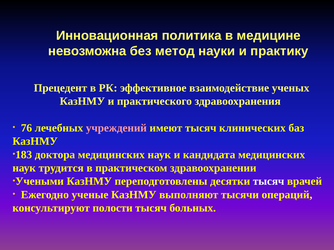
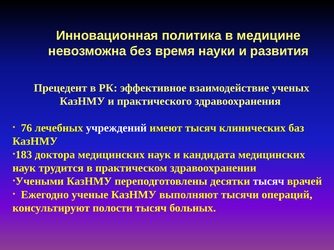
метод: метод -> время
практику: практику -> развития
учреждений colour: pink -> white
